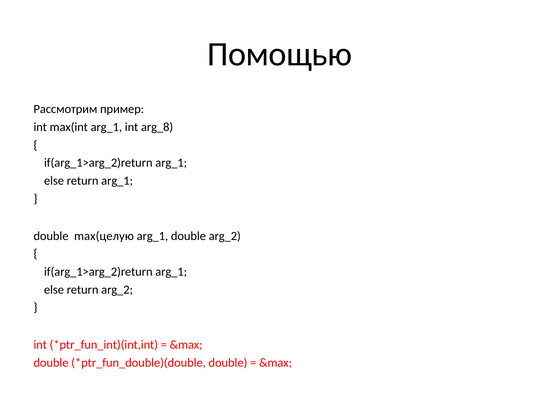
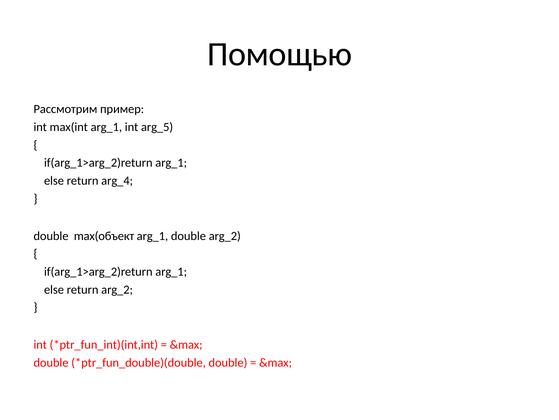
arg_8: arg_8 -> arg_5
return arg_1: arg_1 -> arg_4
max(целую: max(целую -> max(объект
